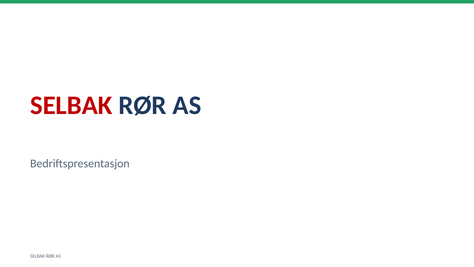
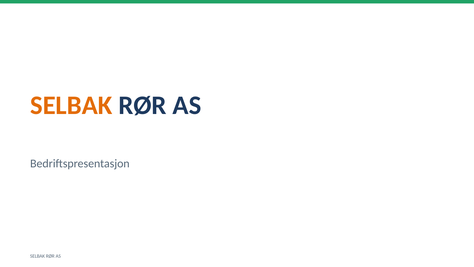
SELBAK at (71, 105) colour: red -> orange
